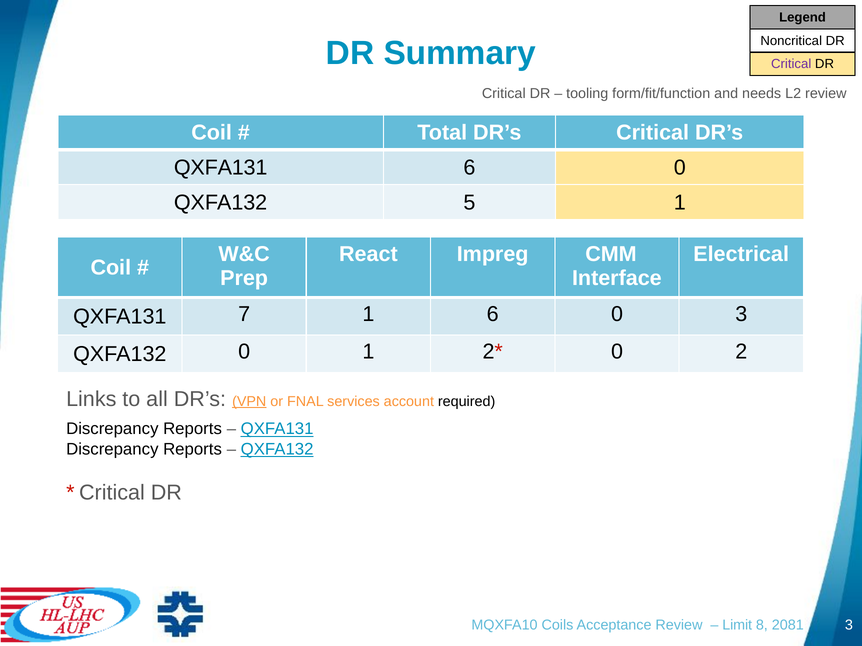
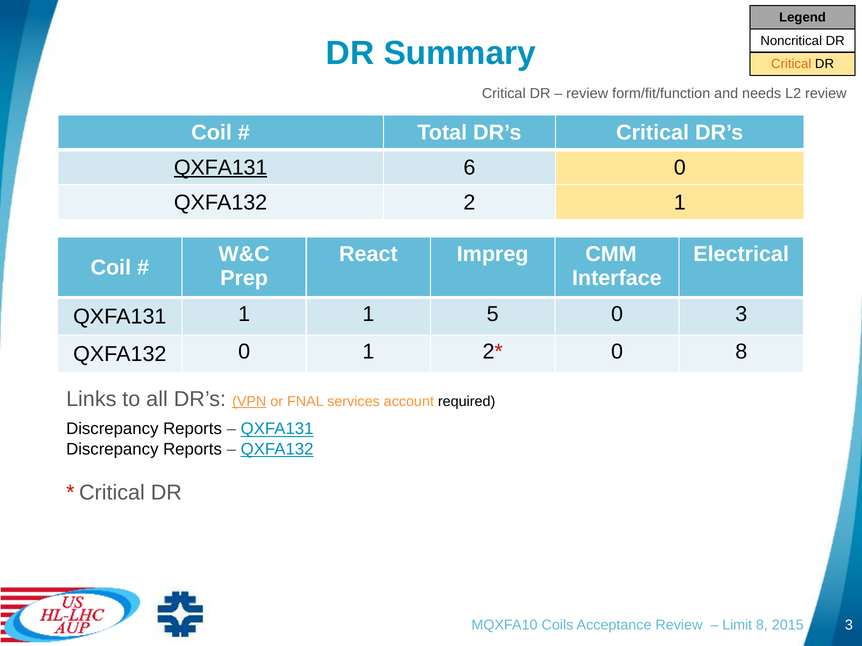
Critical at (791, 64) colour: purple -> orange
tooling at (587, 94): tooling -> review
QXFA131 at (221, 168) underline: none -> present
5: 5 -> 2
QXFA131 7: 7 -> 1
1 6: 6 -> 5
0 2: 2 -> 8
2081: 2081 -> 2015
